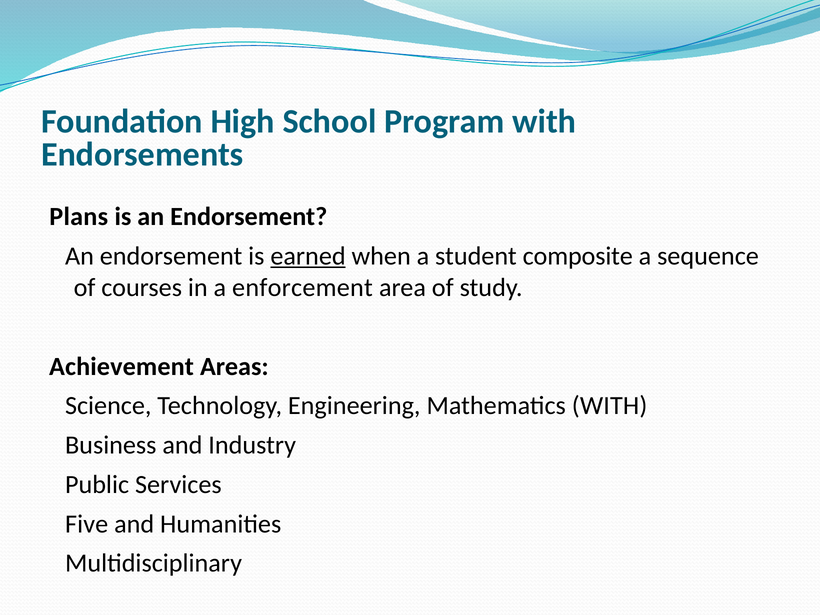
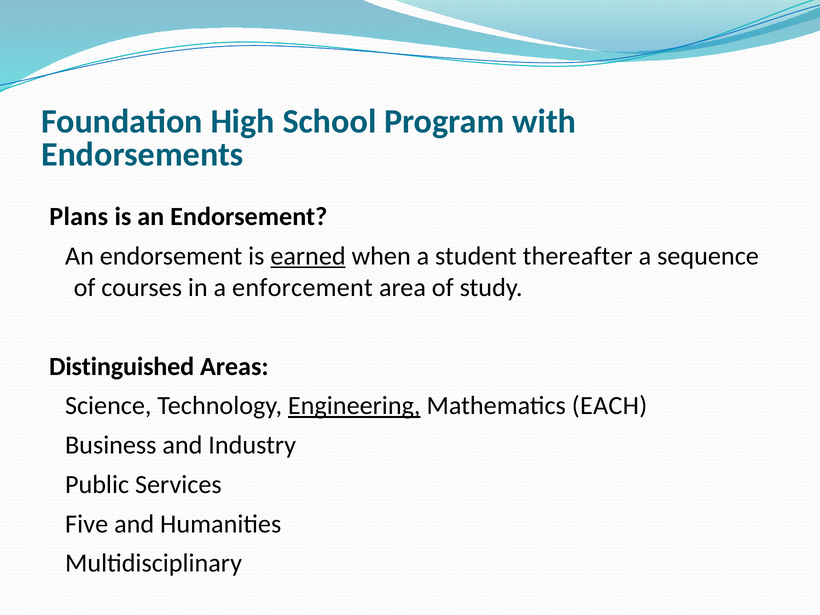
composite: composite -> thereafter
Achievement: Achievement -> Distinguished
Engineering underline: none -> present
Mathematics WITH: WITH -> EACH
